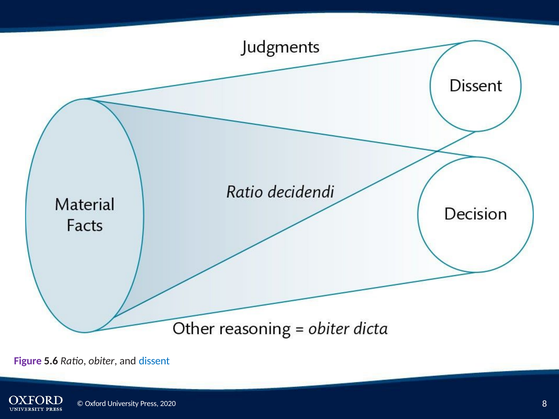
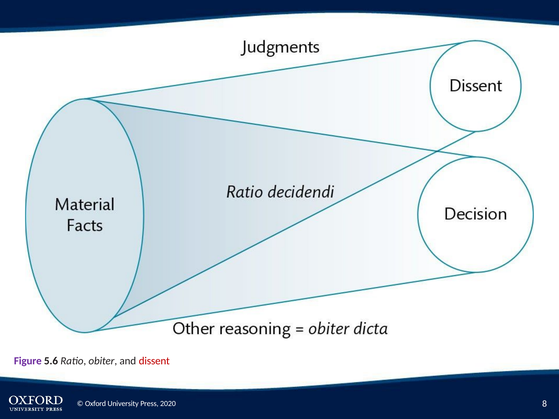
dissent colour: blue -> red
